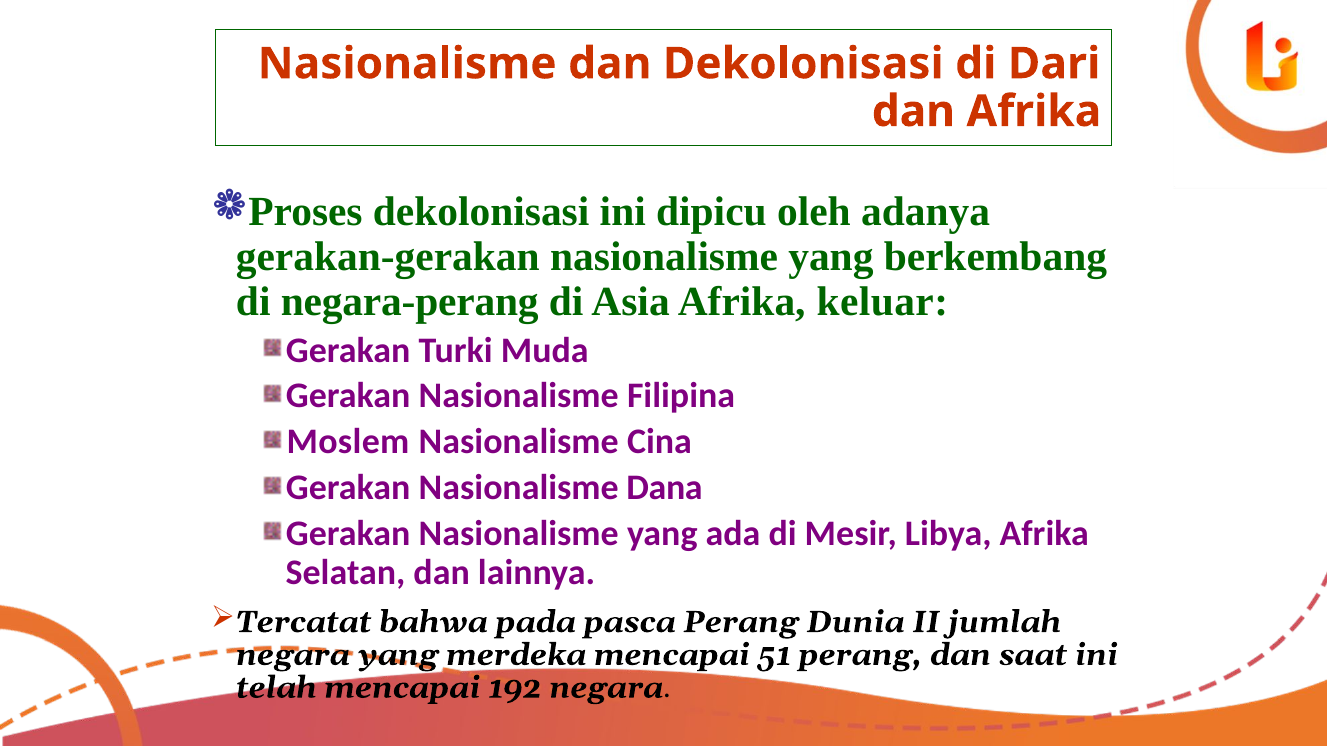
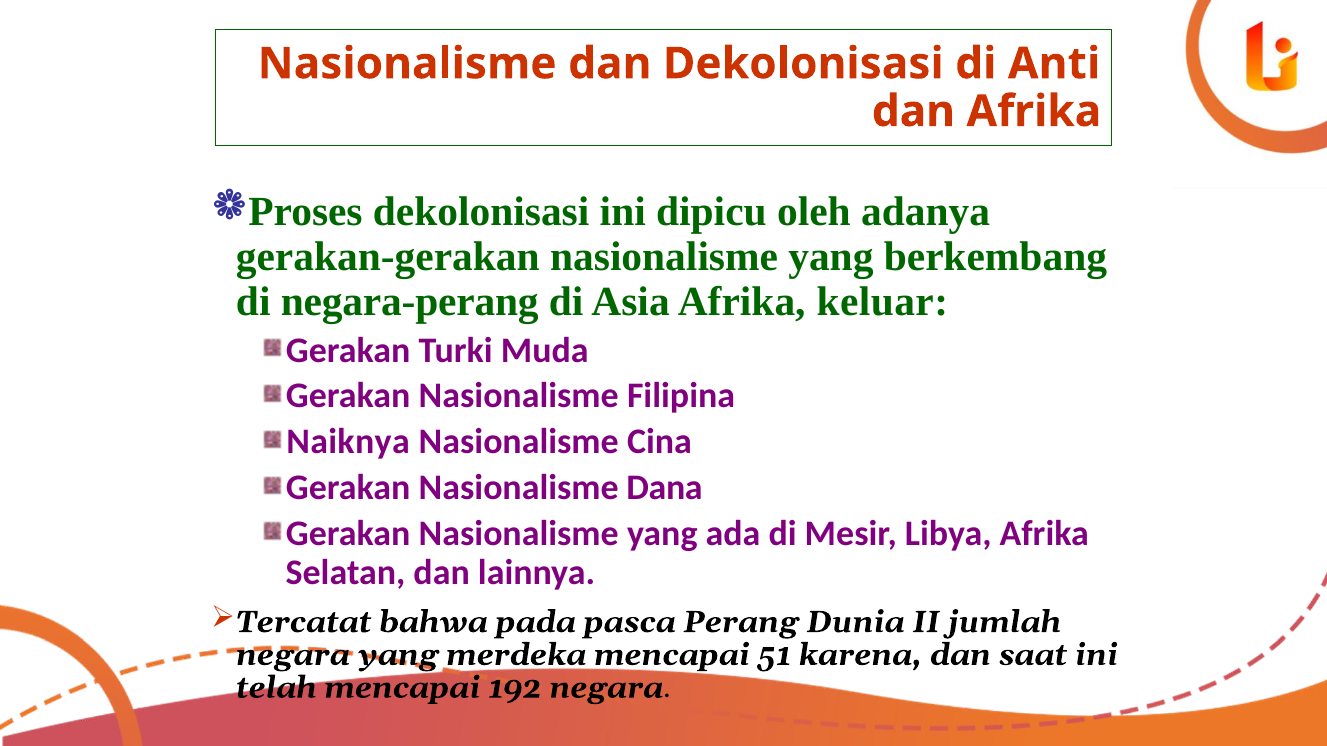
Dari: Dari -> Anti
Moslem: Moslem -> Naiknya
51 perang: perang -> karena
